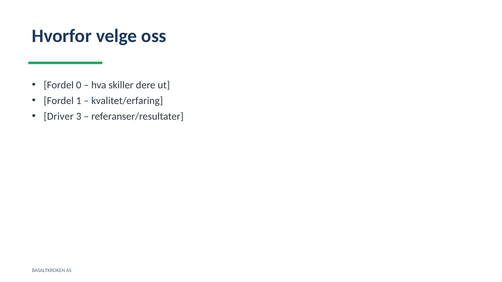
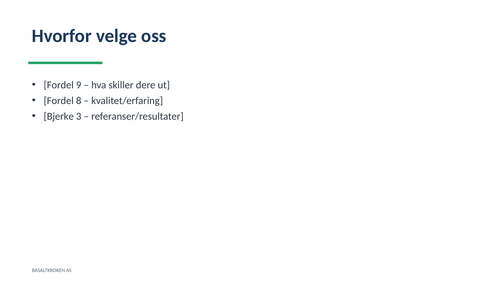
0: 0 -> 9
1: 1 -> 8
Driver: Driver -> Bjerke
